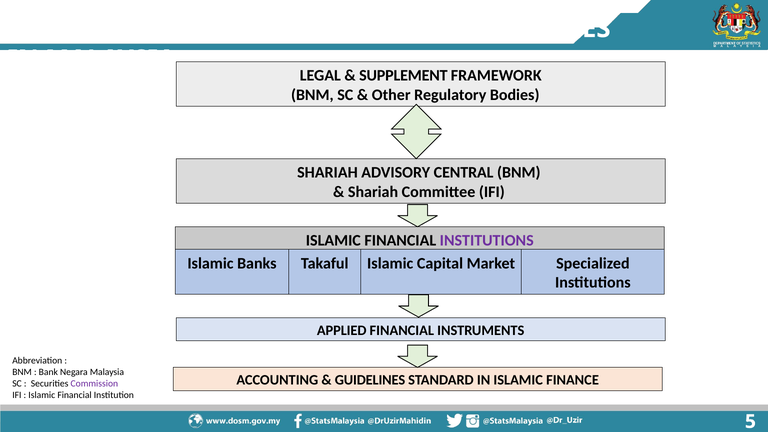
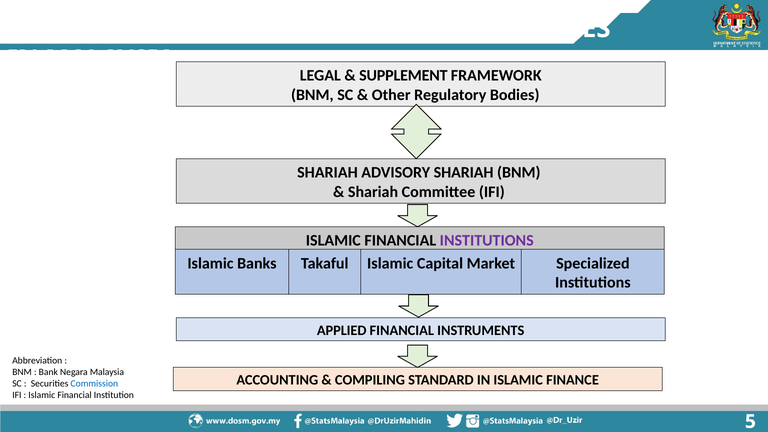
ADVISORY CENTRAL: CENTRAL -> SHARIAH
GUIDELINES: GUIDELINES -> COMPILING
Commission colour: purple -> blue
